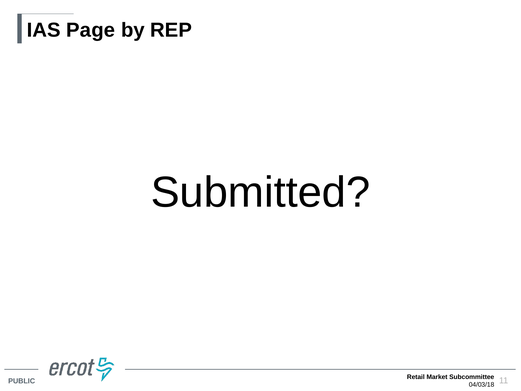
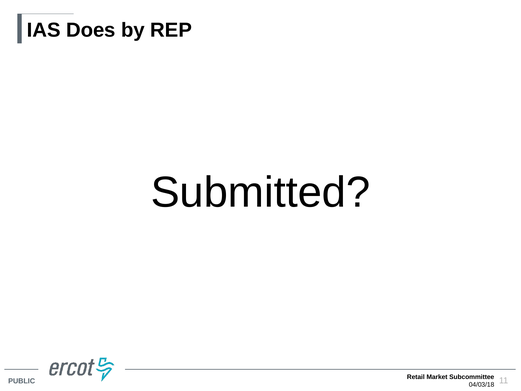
Page: Page -> Does
